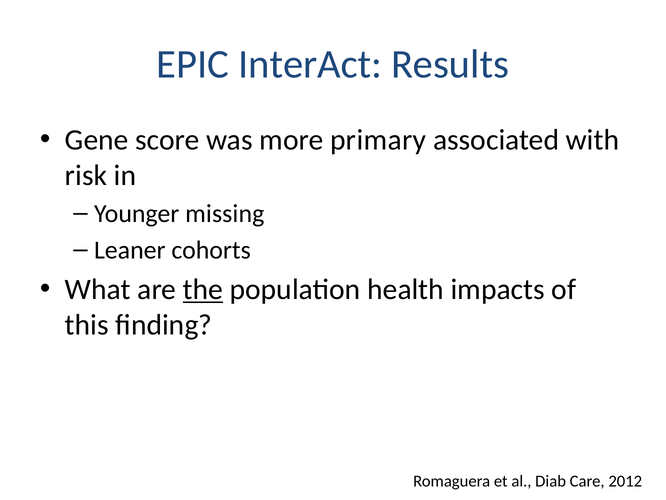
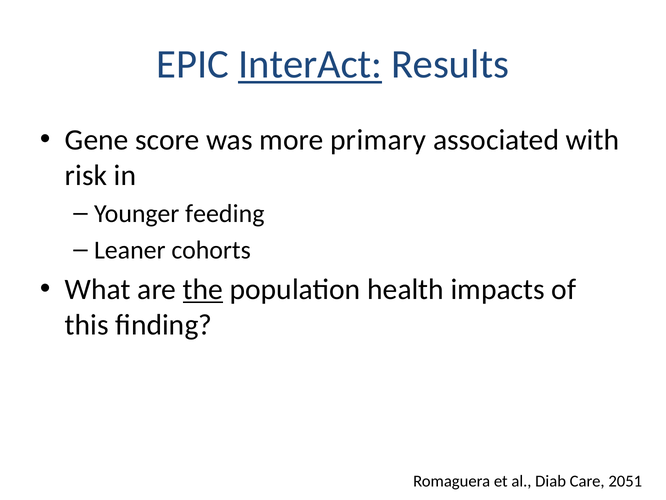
InterAct underline: none -> present
missing: missing -> feeding
2012: 2012 -> 2051
